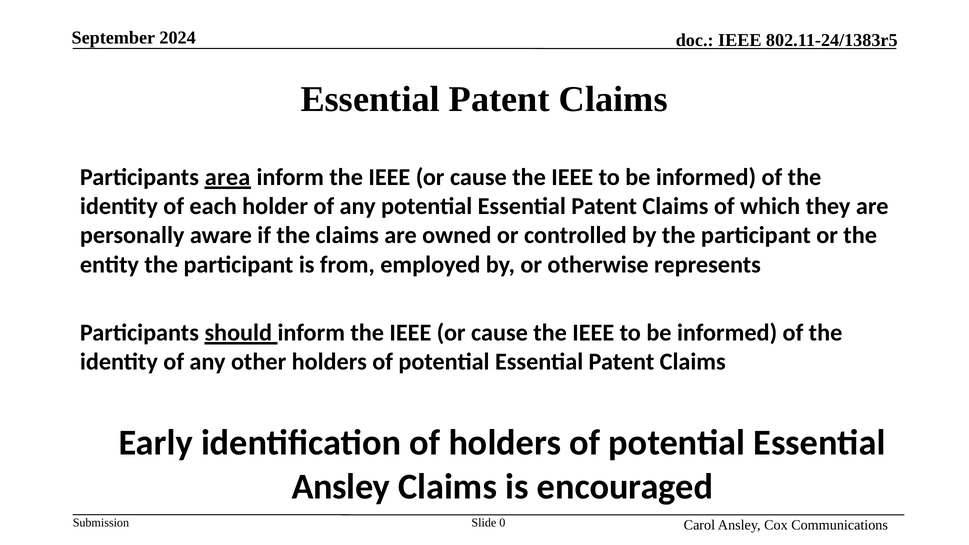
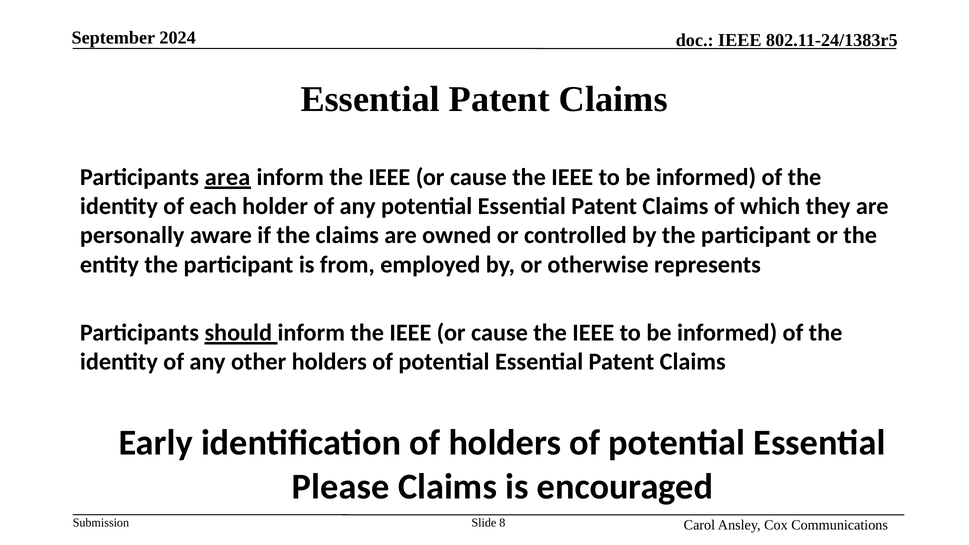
Ansley at (341, 487): Ansley -> Please
0: 0 -> 8
